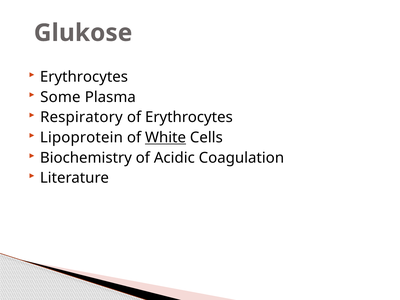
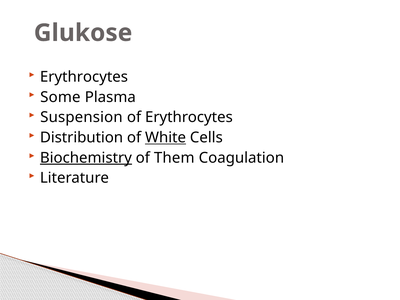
Respiratory: Respiratory -> Suspension
Lipoprotein: Lipoprotein -> Distribution
Biochemistry underline: none -> present
Acidic: Acidic -> Them
